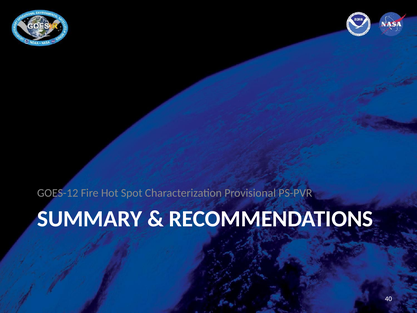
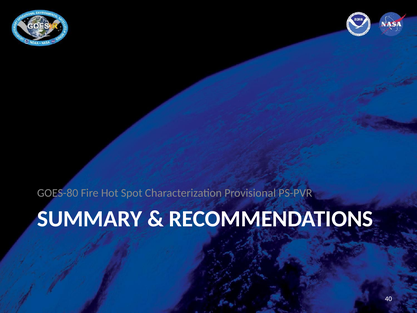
GOES-12: GOES-12 -> GOES-80
